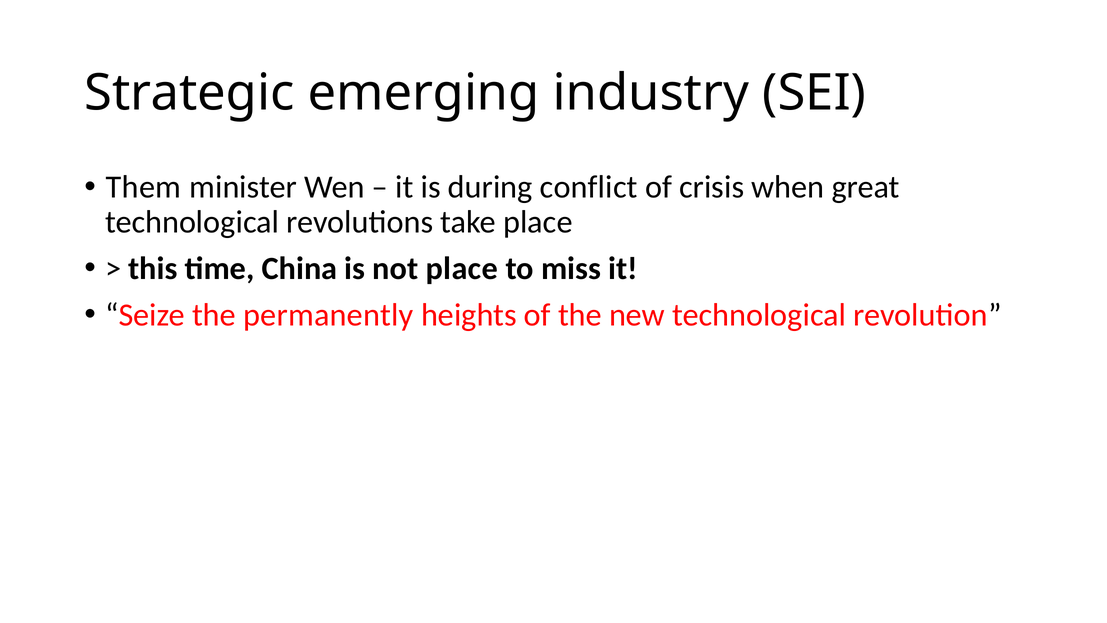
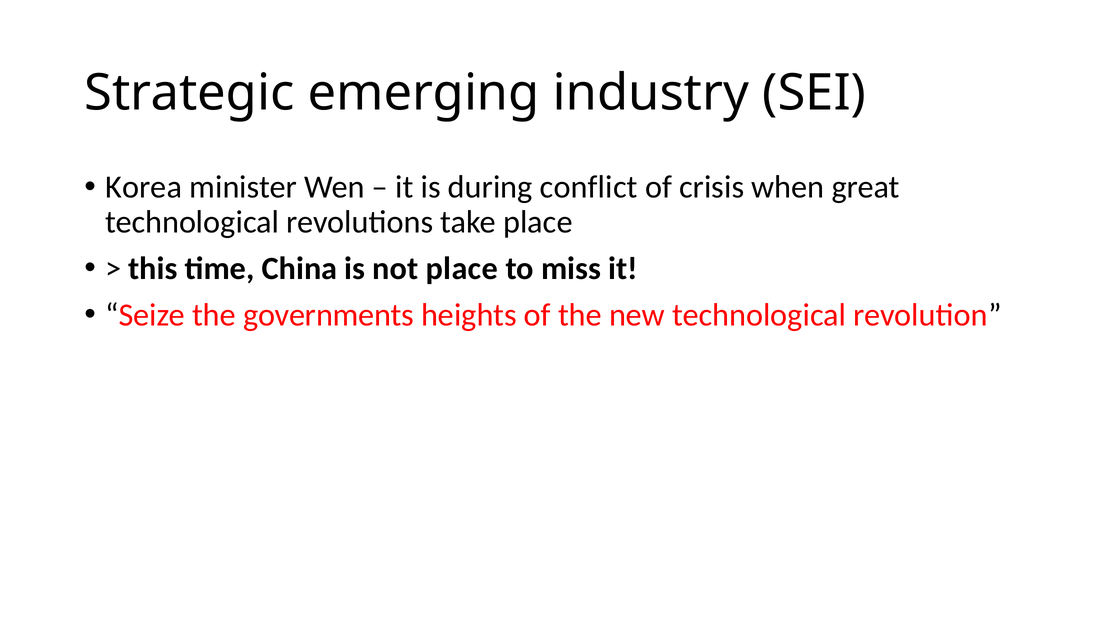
Them: Them -> Korea
permanently: permanently -> governments
